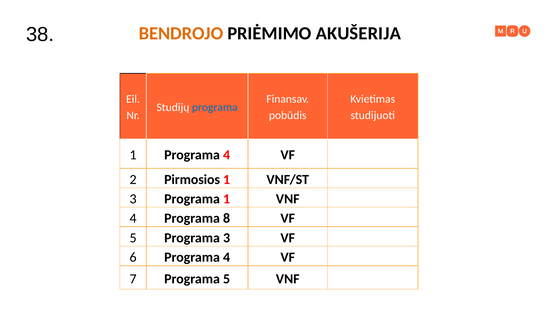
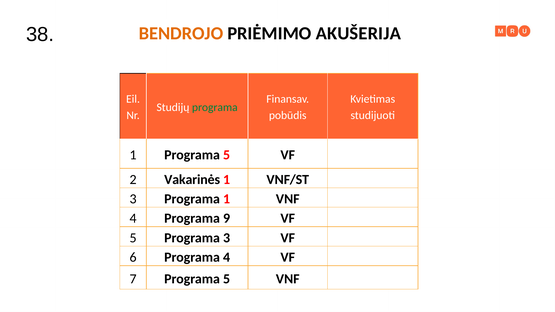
programa at (215, 107) colour: blue -> green
1 Programa 4: 4 -> 5
Pirmosios: Pirmosios -> Vakarinės
8: 8 -> 9
